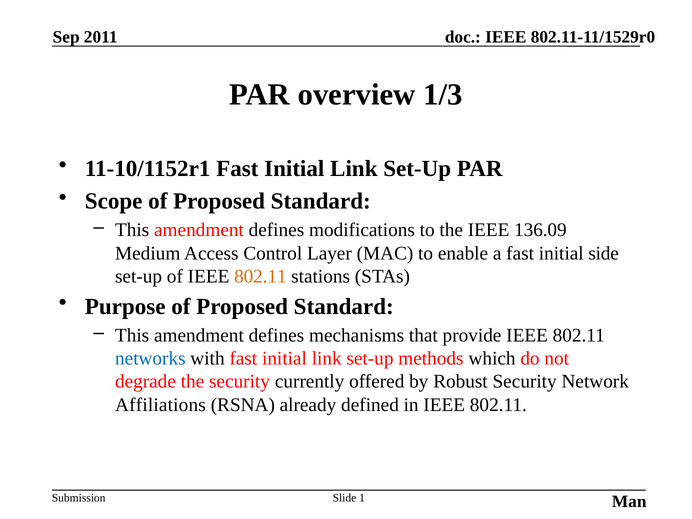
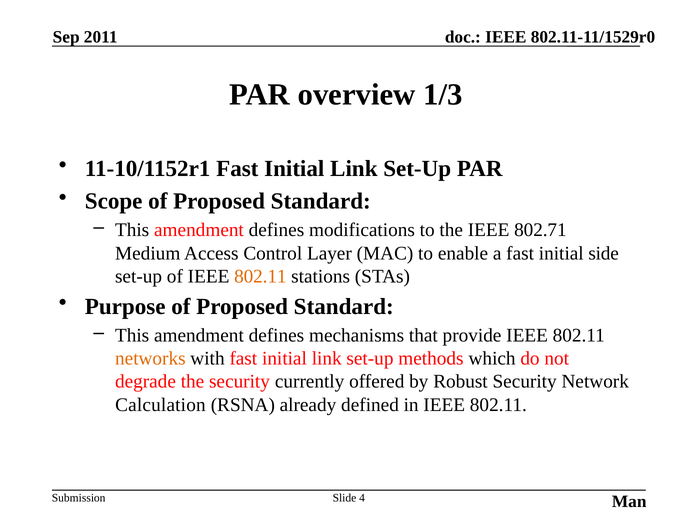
136.09: 136.09 -> 802.71
networks colour: blue -> orange
Affiliations: Affiliations -> Calculation
1: 1 -> 4
